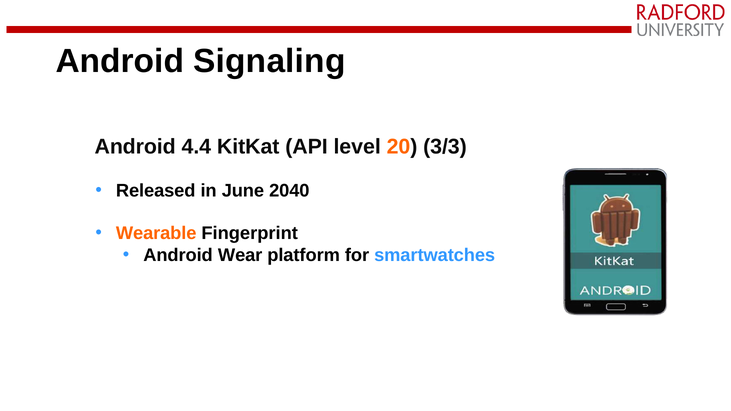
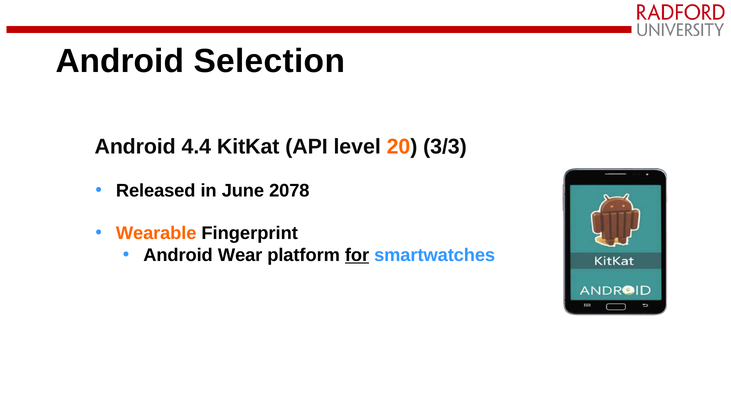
Signaling: Signaling -> Selection
2040: 2040 -> 2078
for underline: none -> present
